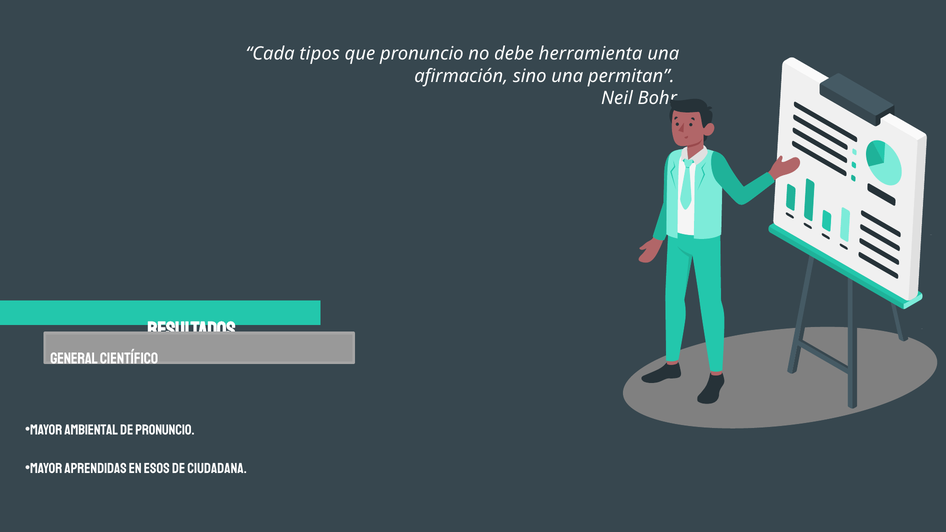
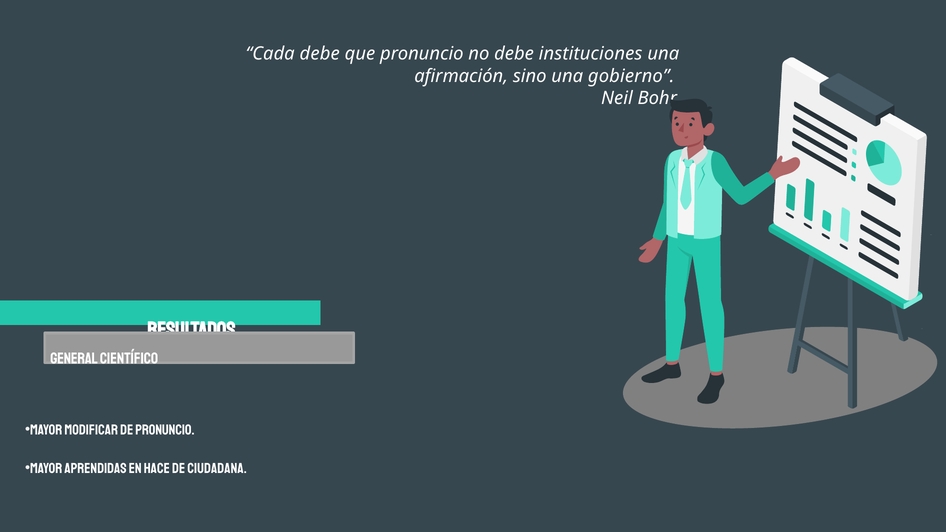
Cada tipos: tipos -> debe
herramienta: herramienta -> instituciones
permitan: permitan -> gobierno
AMBIENTAL: AMBIENTAL -> MODIFICAR
ESOS: ESOS -> HACE
